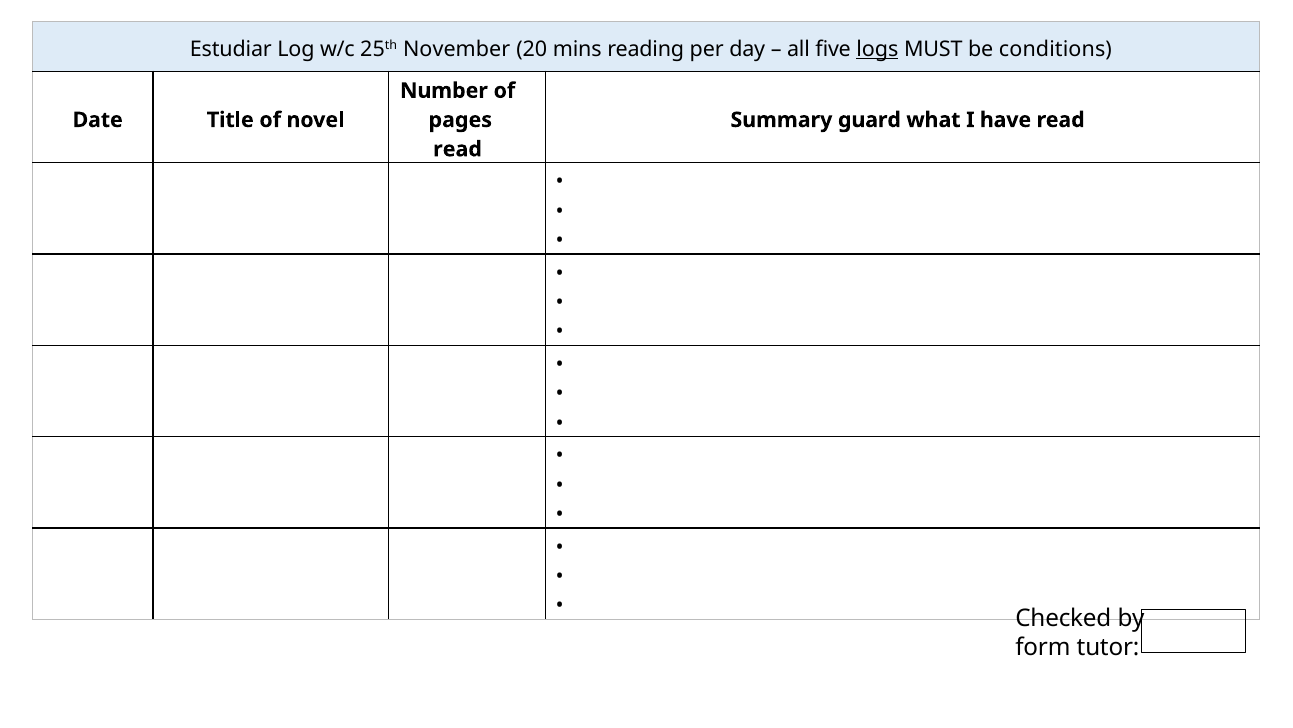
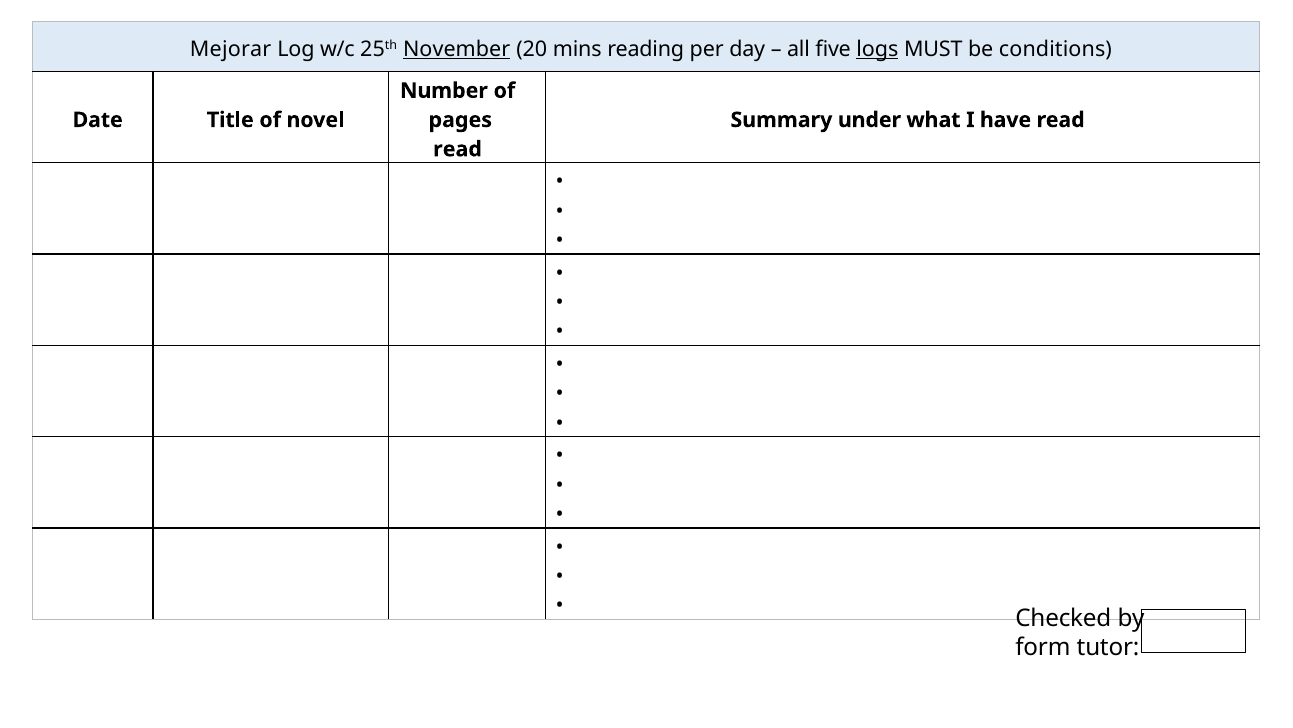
Estudiar: Estudiar -> Mejorar
November underline: none -> present
guard: guard -> under
